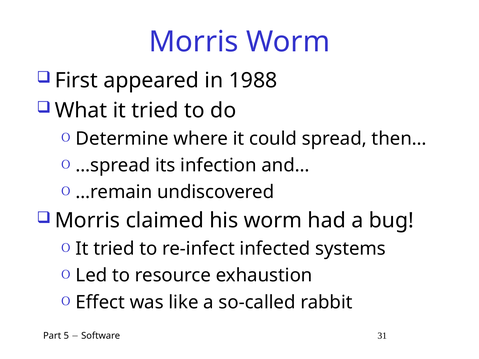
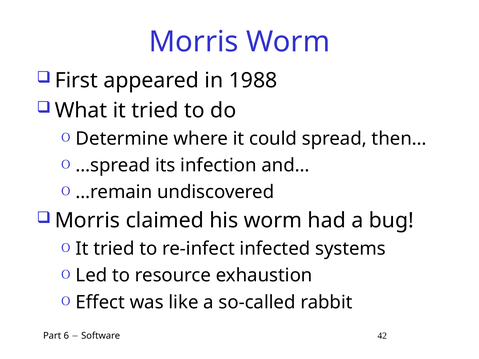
5: 5 -> 6
31: 31 -> 42
